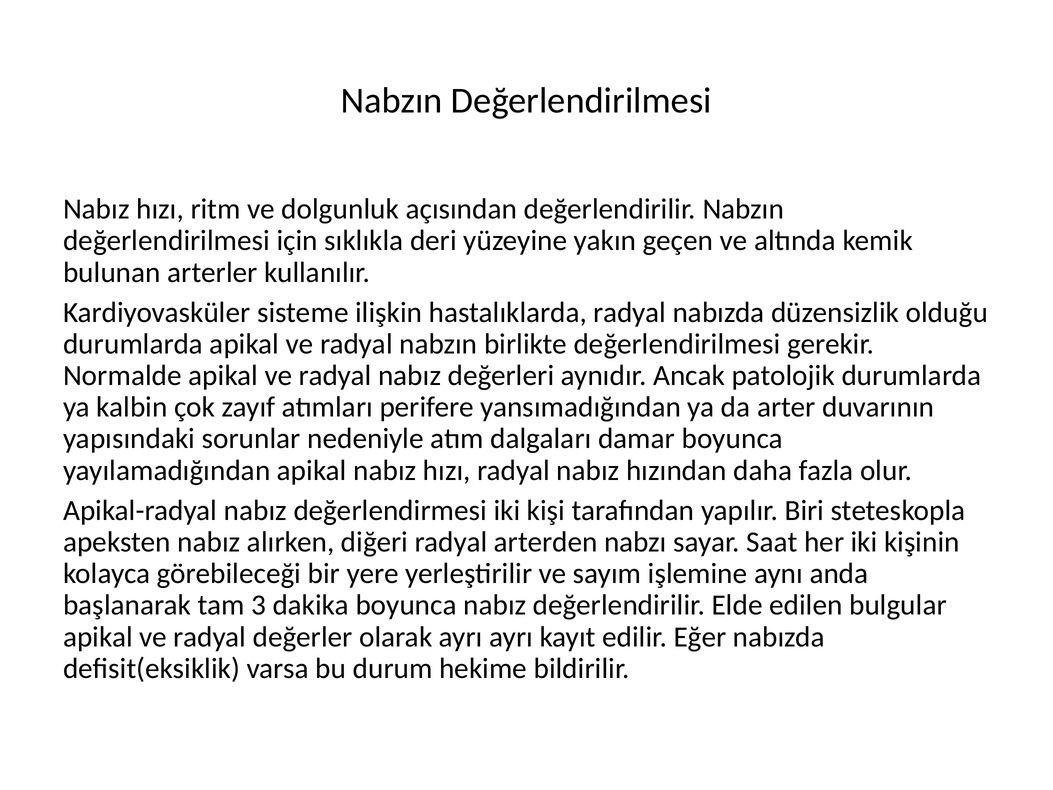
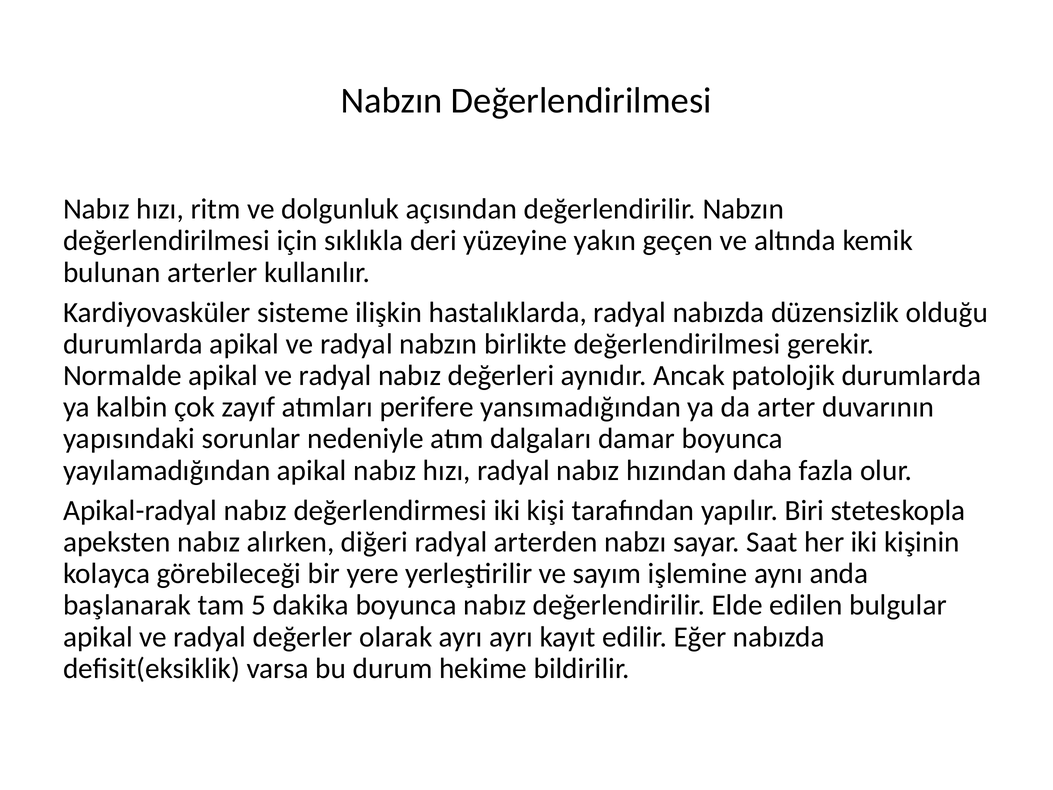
3: 3 -> 5
